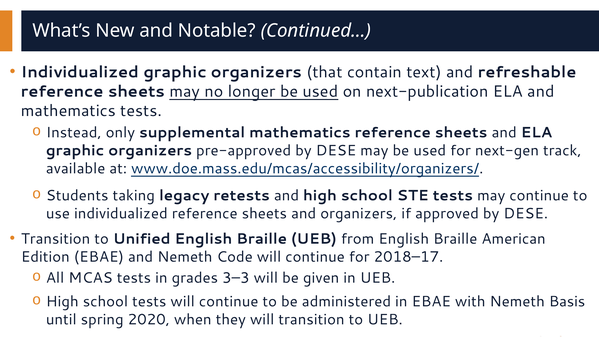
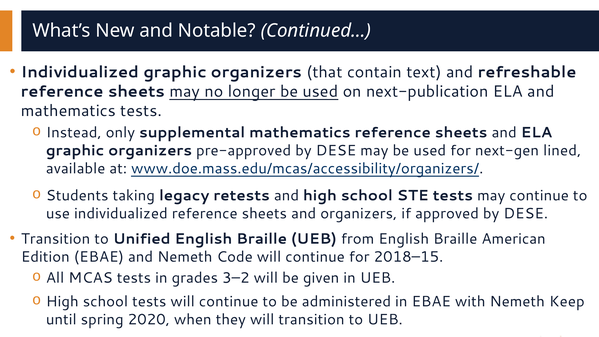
track: track -> lined
2018–17: 2018–17 -> 2018–15
3–3: 3–3 -> 3–2
Basis: Basis -> Keep
